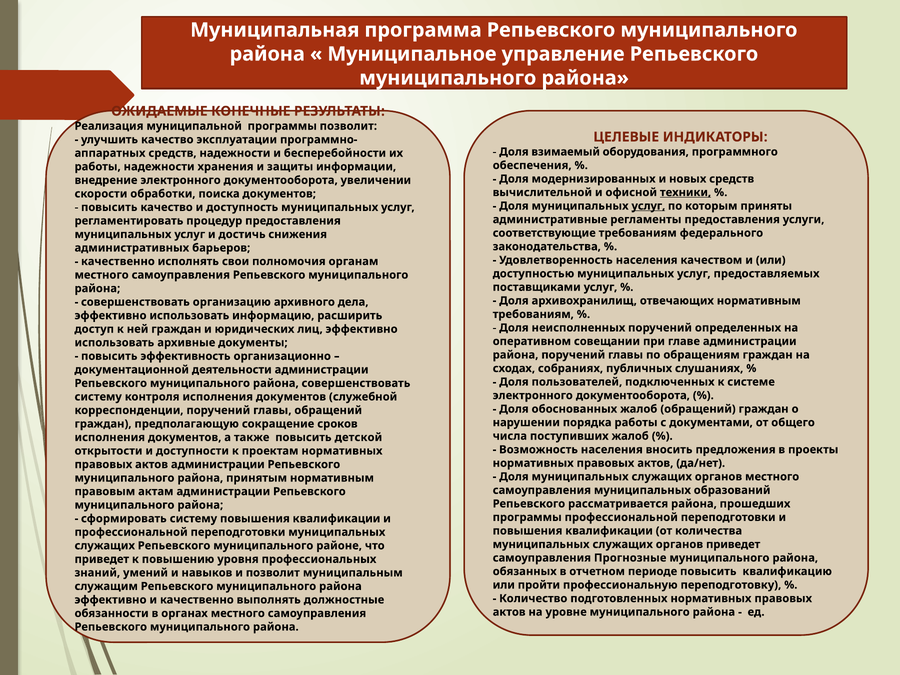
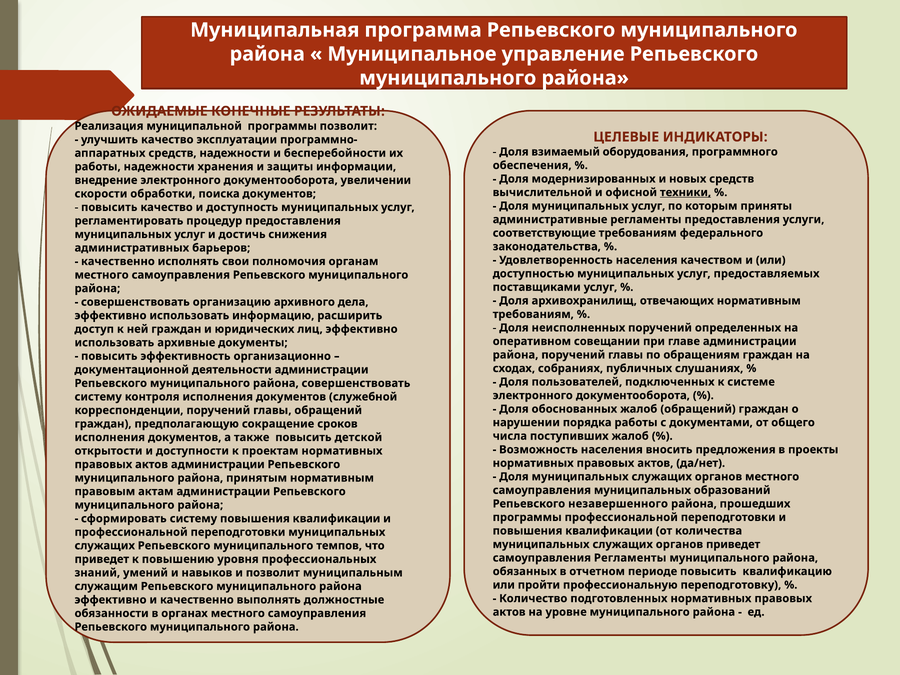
услуг at (648, 206) underline: present -> none
рассматривается: рассматривается -> незавершенного
районе: районе -> темпов
самоуправления Прогнозные: Прогнозные -> Регламенты
